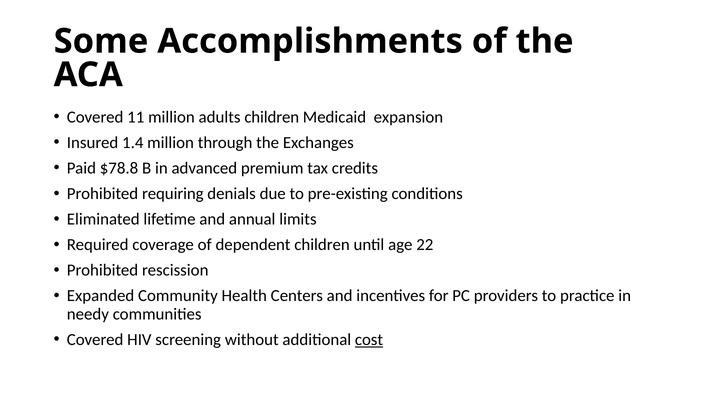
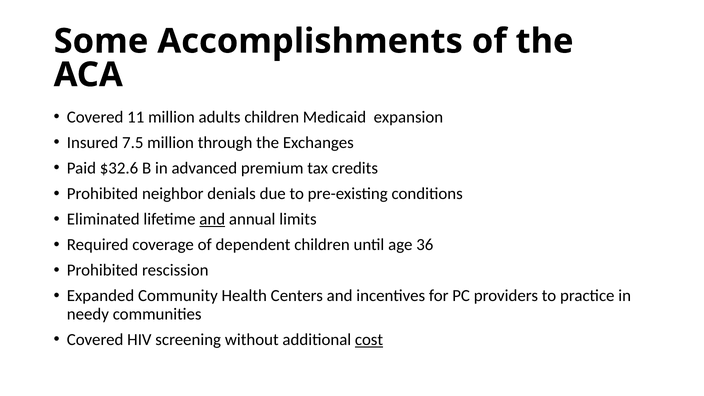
1.4: 1.4 -> 7.5
$78.8: $78.8 -> $32.6
requiring: requiring -> neighbor
and at (212, 219) underline: none -> present
22: 22 -> 36
